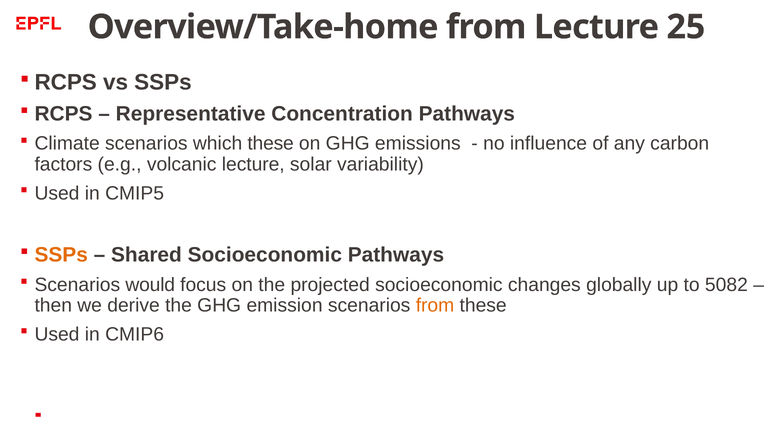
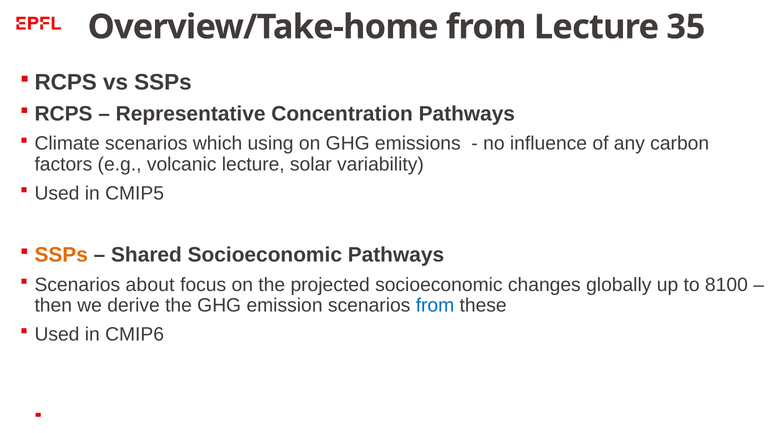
25: 25 -> 35
which these: these -> using
would: would -> about
5082: 5082 -> 8100
from at (435, 306) colour: orange -> blue
